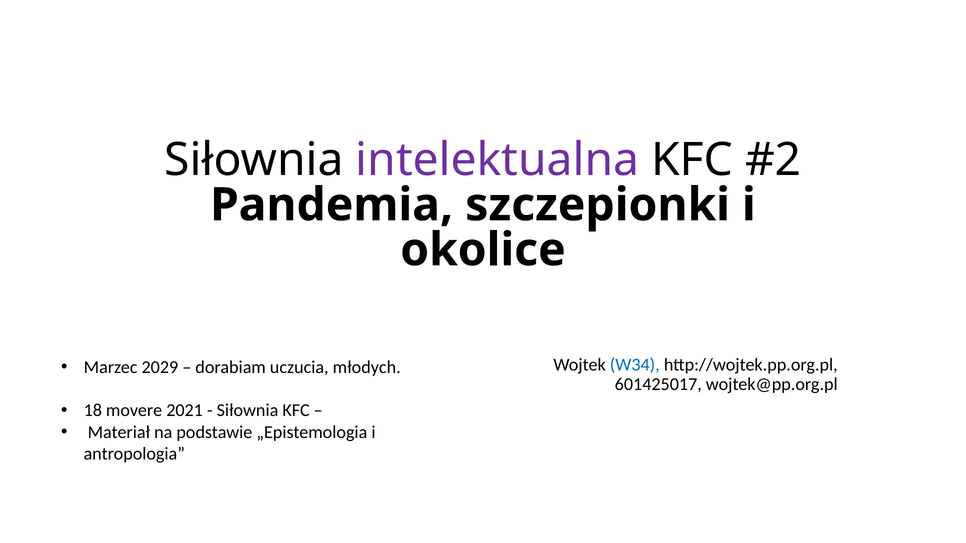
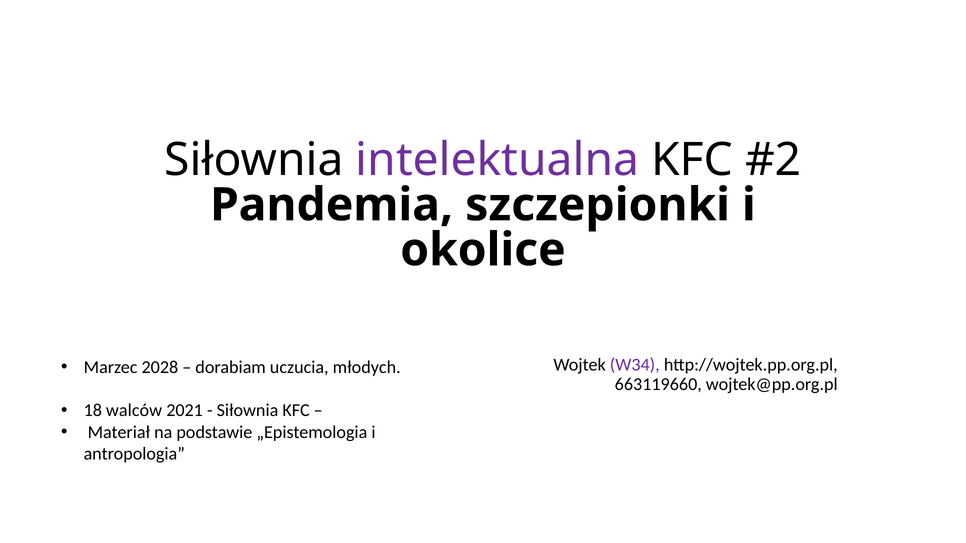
W34 colour: blue -> purple
2029: 2029 -> 2028
601425017: 601425017 -> 663119660
movere: movere -> walców
